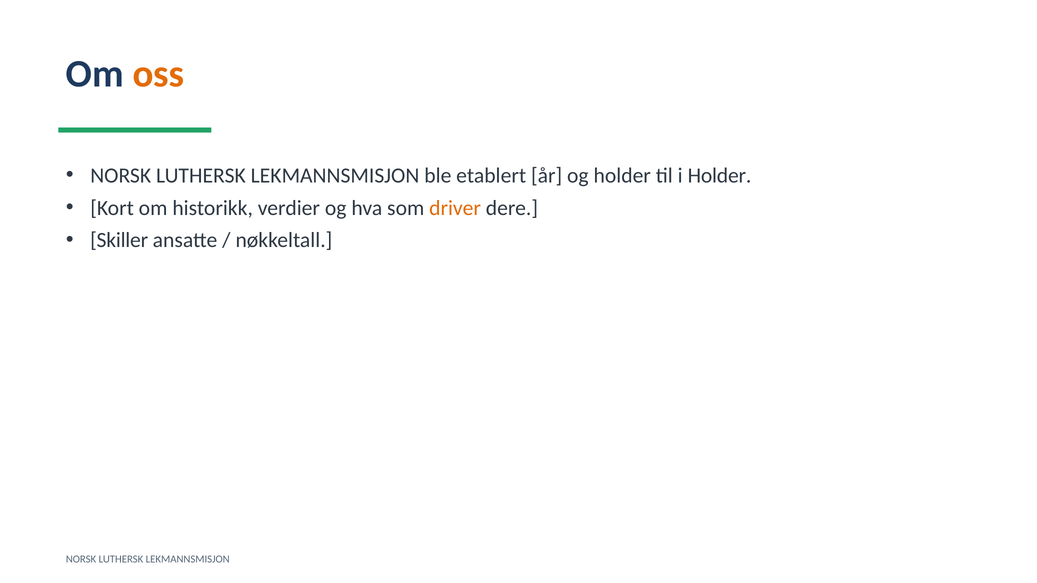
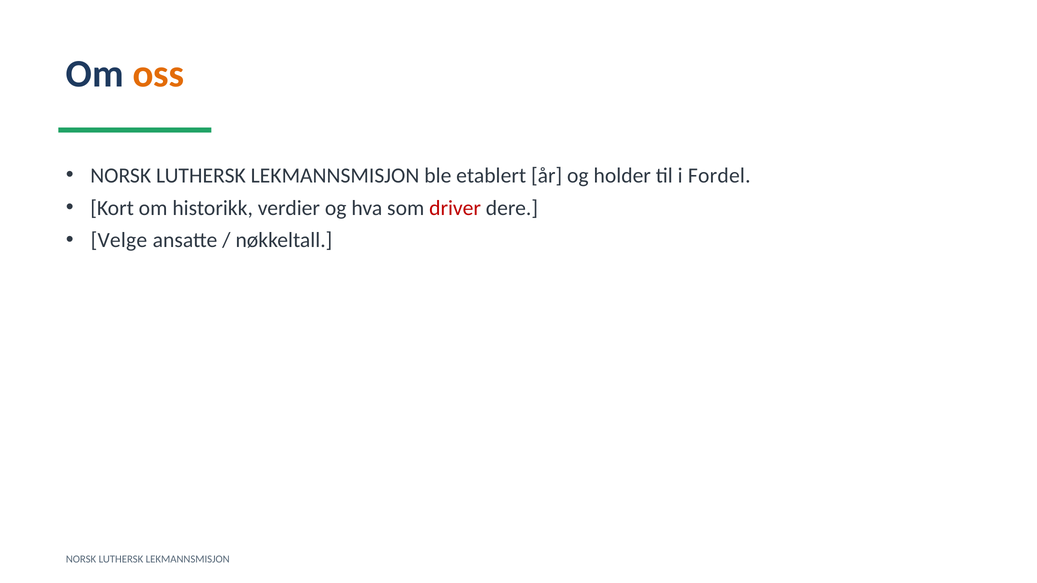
i Holder: Holder -> Fordel
driver colour: orange -> red
Skiller: Skiller -> Velge
